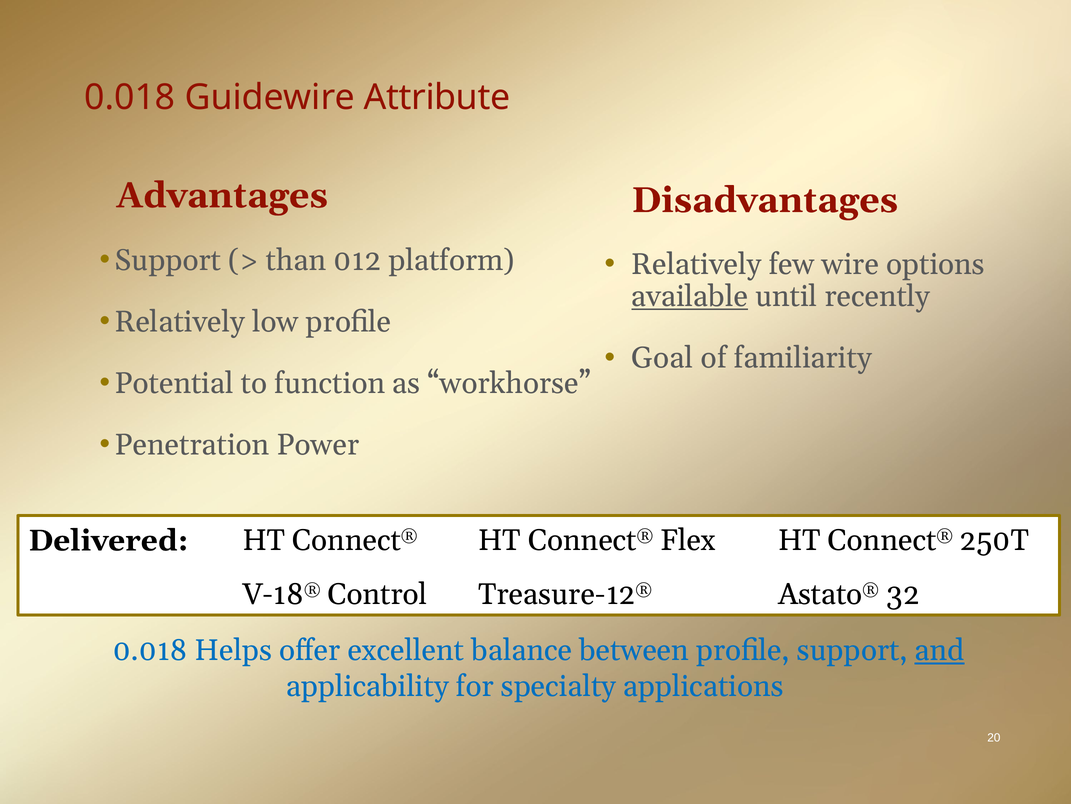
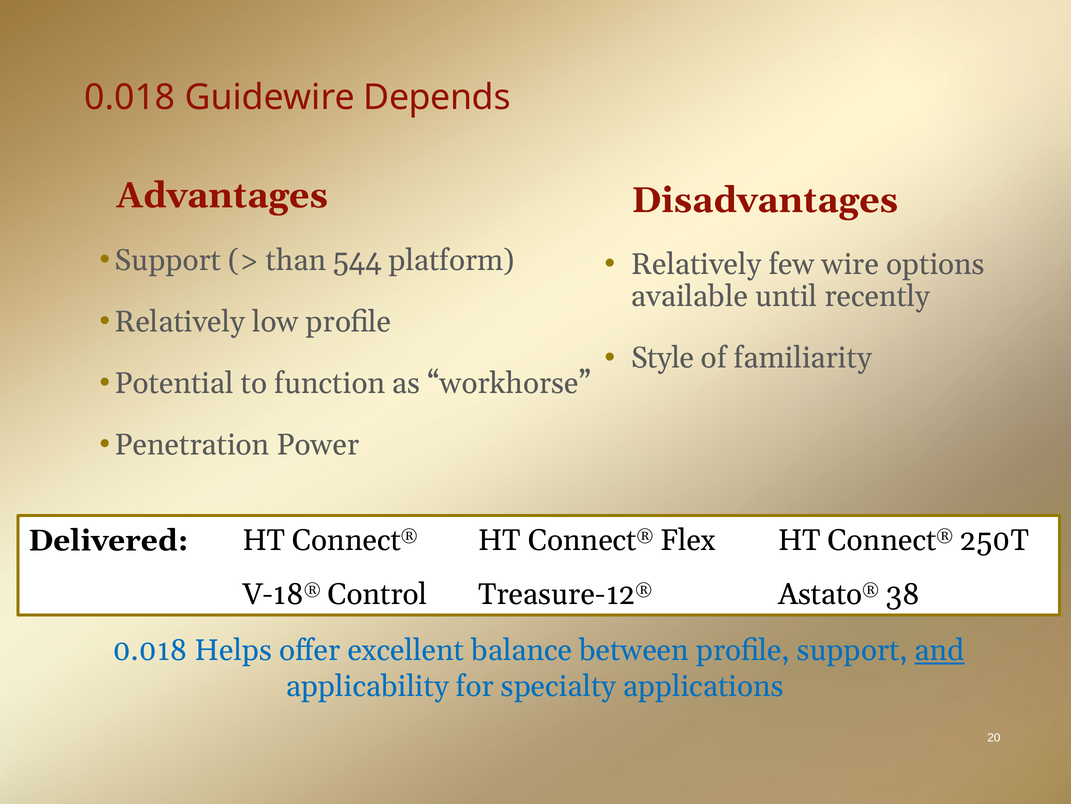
Attribute: Attribute -> Depends
012: 012 -> 544
available underline: present -> none
Goal: Goal -> Style
32: 32 -> 38
